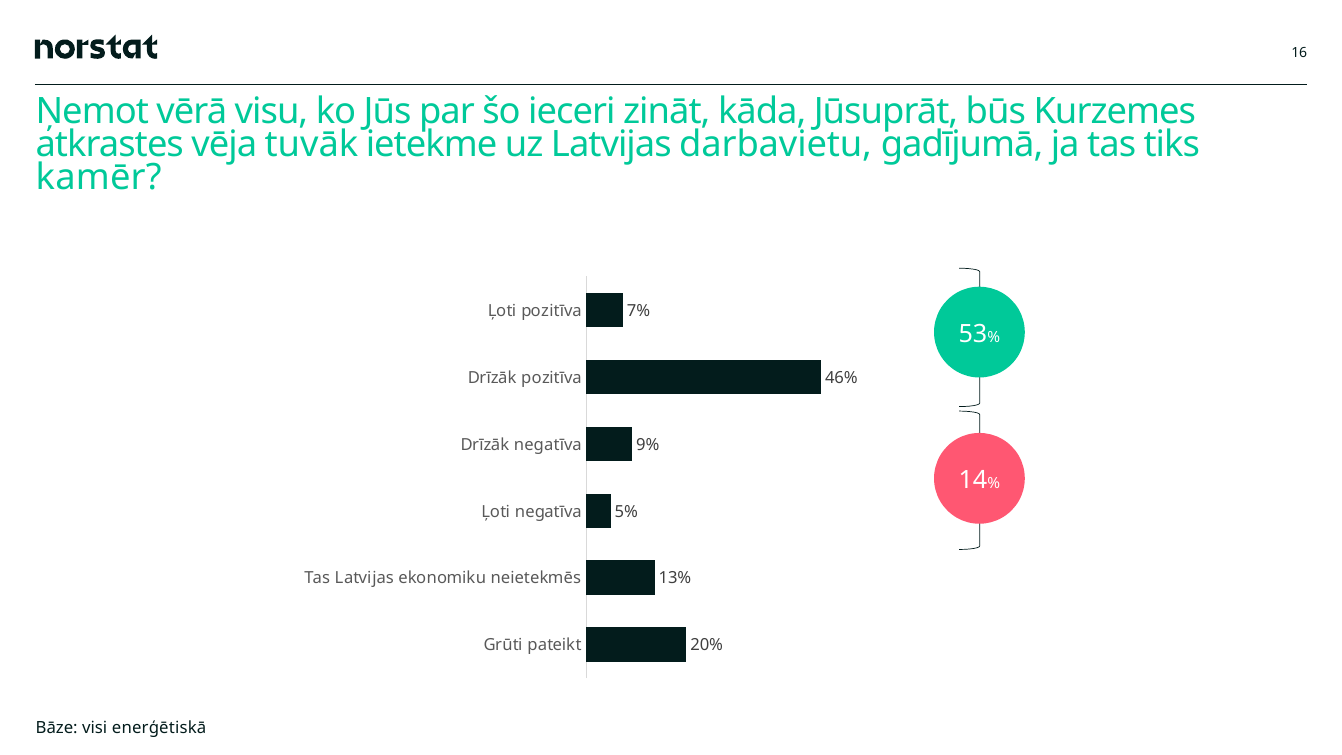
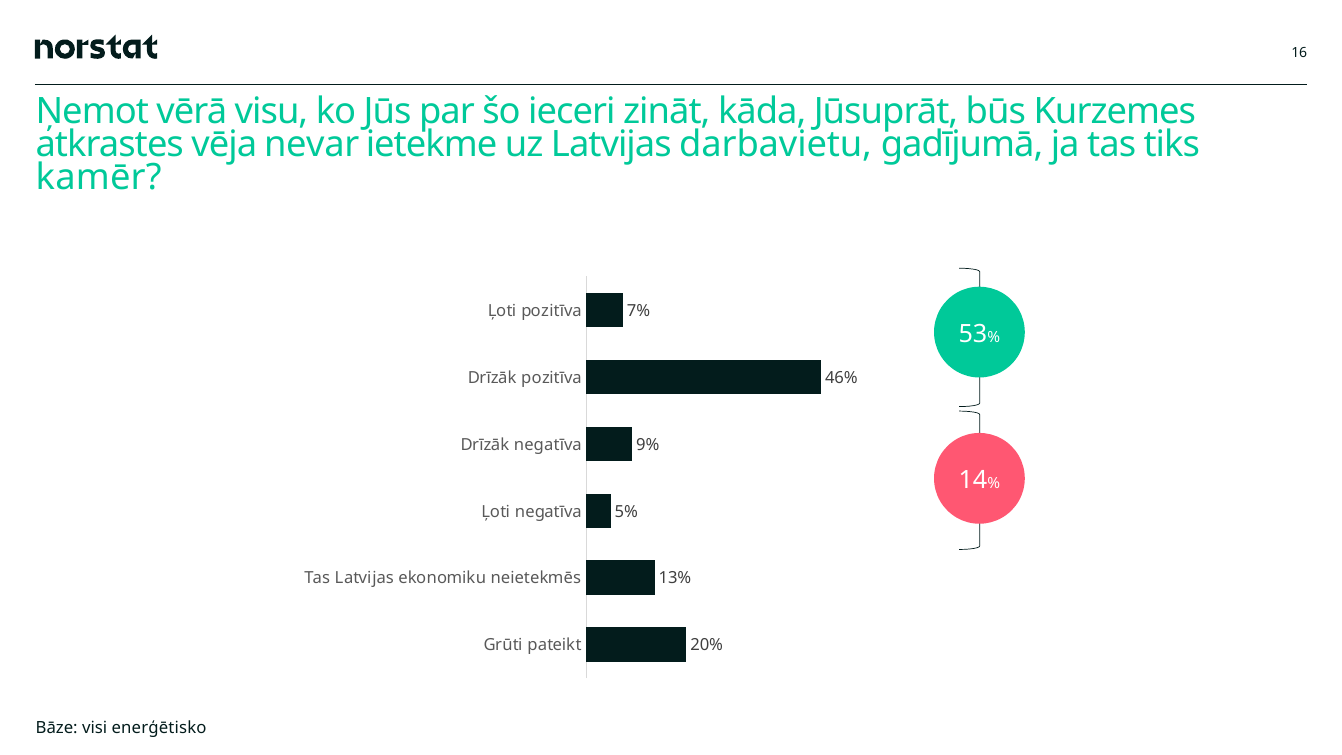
tuvāk: tuvāk -> nevar
enerģētiskā: enerģētiskā -> enerģētisko
